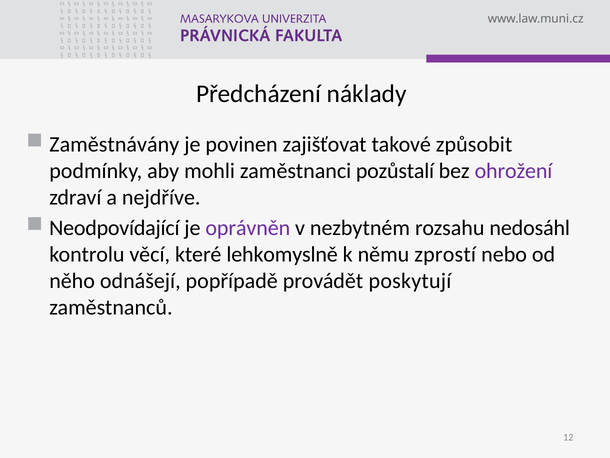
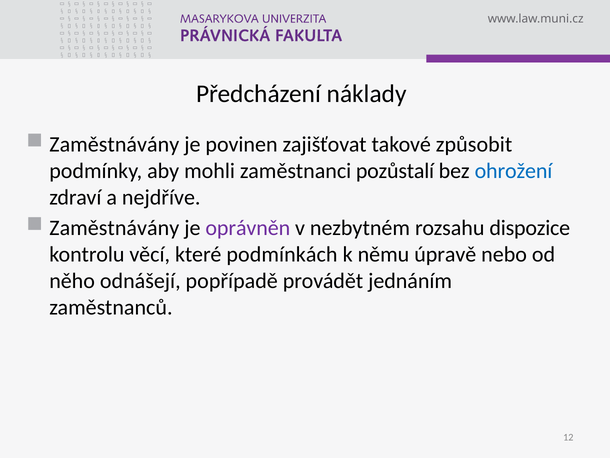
ohrožení colour: purple -> blue
Neodpovídající at (114, 228): Neodpovídající -> Zaměstnávány
nedosáhl: nedosáhl -> dispozice
lehkomyslně: lehkomyslně -> podmínkách
zprostí: zprostí -> úpravě
poskytují: poskytují -> jednáním
